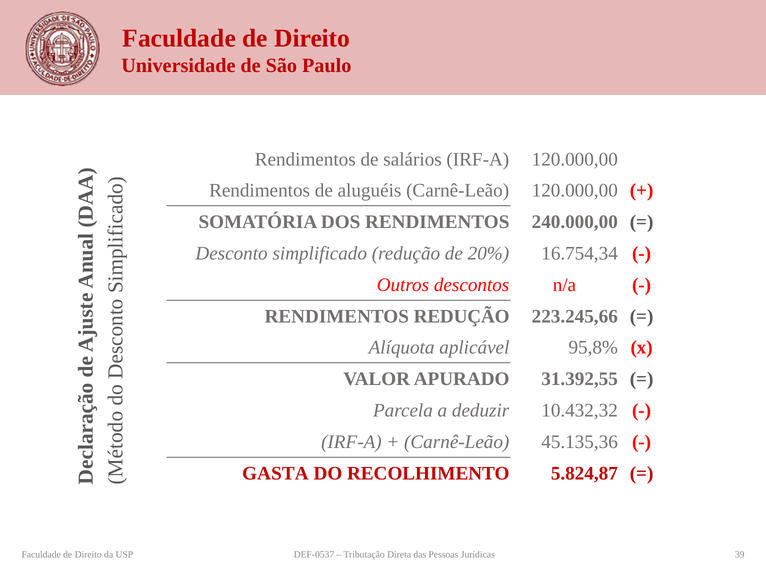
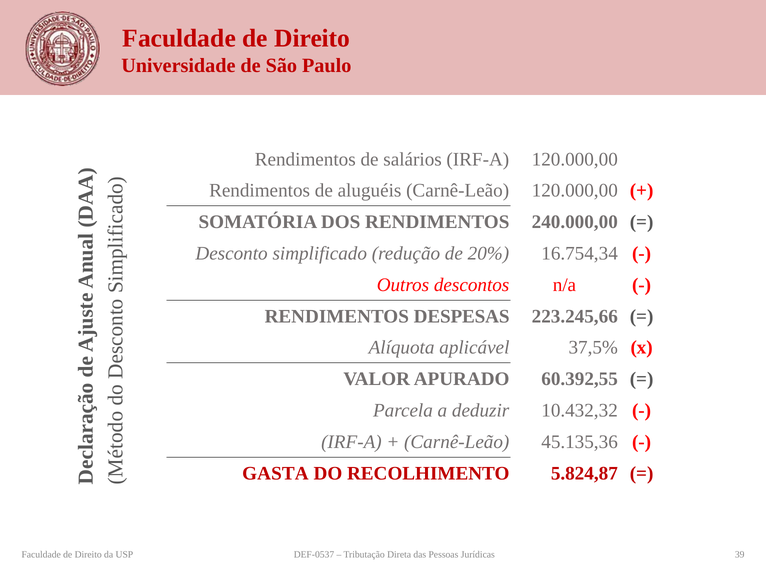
RENDIMENTOS REDUÇÃO: REDUÇÃO -> DESPESAS
95,8%: 95,8% -> 37,5%
31.392,55: 31.392,55 -> 60.392,55
